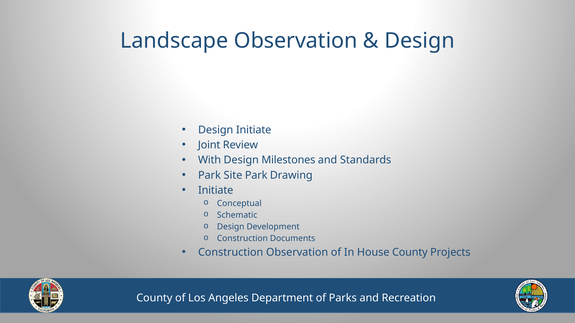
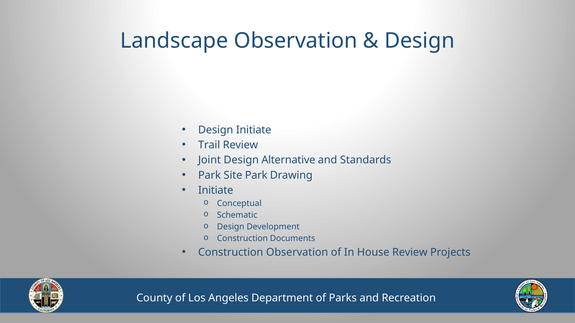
Joint: Joint -> Trail
With: With -> Joint
Milestones: Milestones -> Alternative
House County: County -> Review
